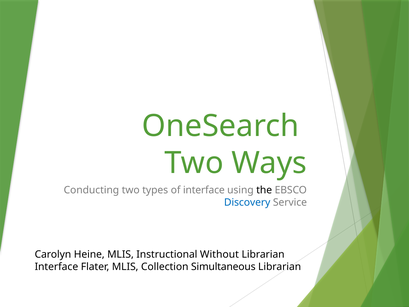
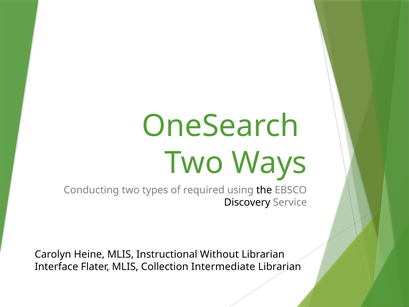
of interface: interface -> required
Discovery colour: blue -> black
Simultaneous: Simultaneous -> Intermediate
